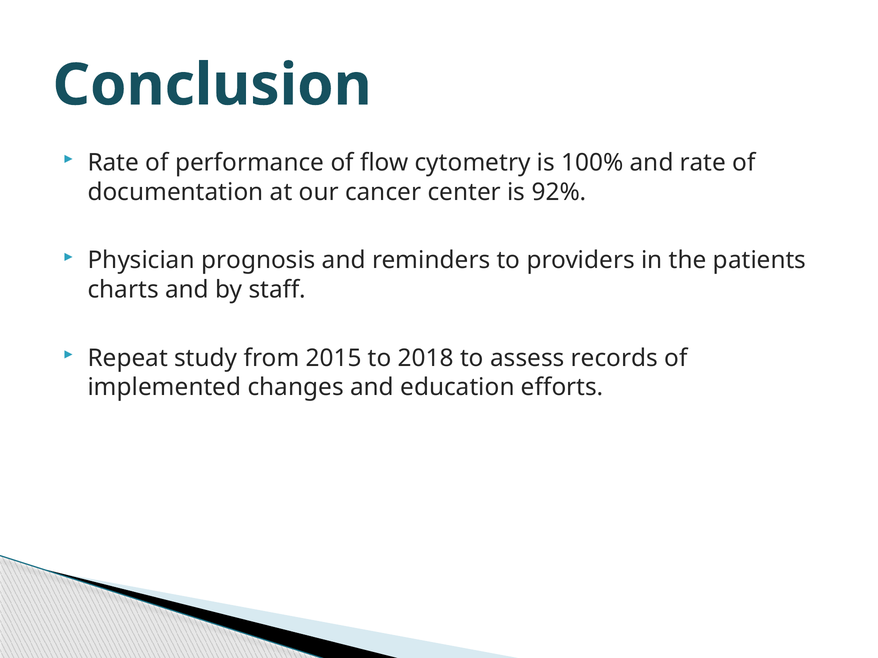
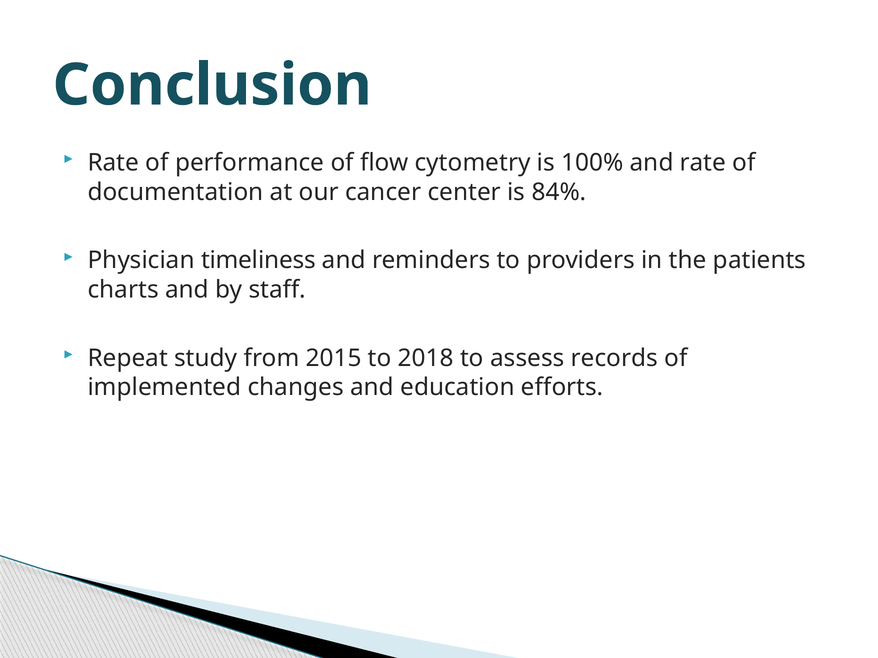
92%: 92% -> 84%
prognosis: prognosis -> timeliness
